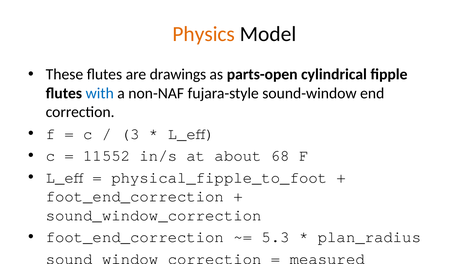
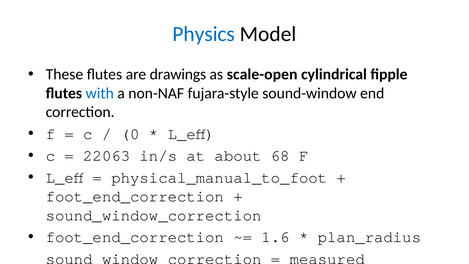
Physics colour: orange -> blue
parts-open: parts-open -> scale-open
3: 3 -> 0
11552: 11552 -> 22063
physical_fipple_to_foot: physical_fipple_to_foot -> physical_manual_to_foot
5.3: 5.3 -> 1.6
